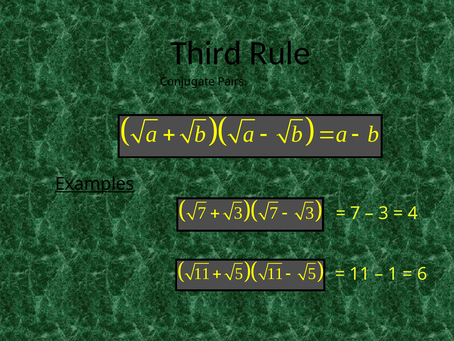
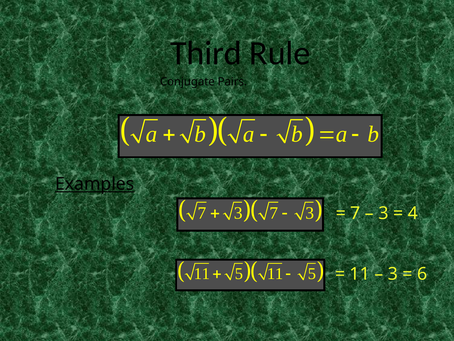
1 at (393, 274): 1 -> 3
